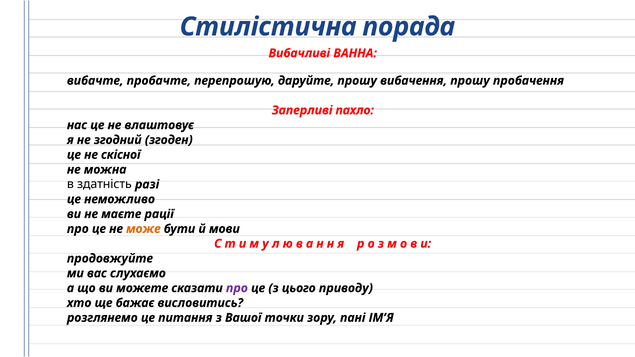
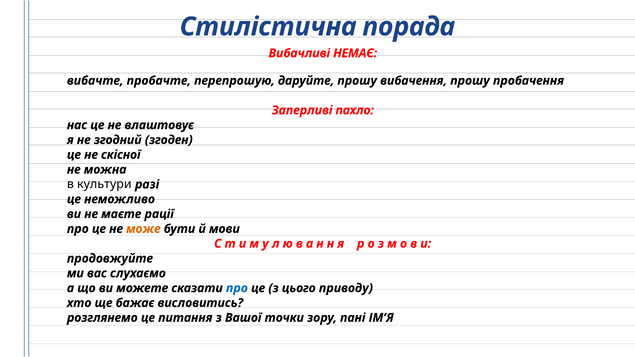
ВАННА: ВАННА -> НЕМАЄ
здатність: здатність -> культури
про at (237, 288) colour: purple -> blue
